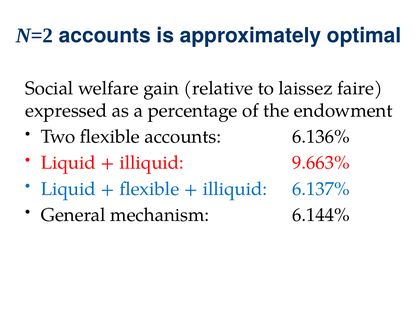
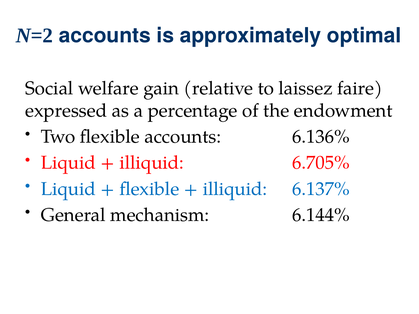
9.663%: 9.663% -> 6.705%
